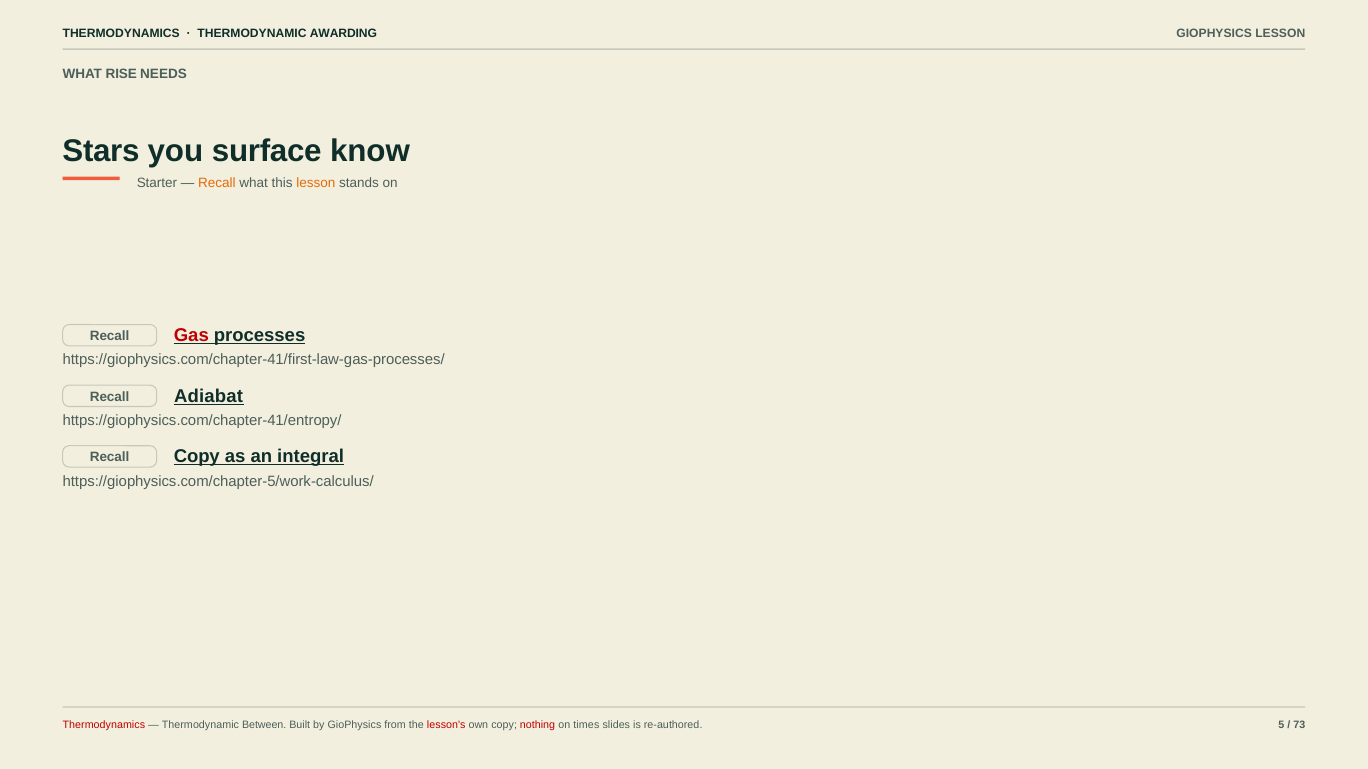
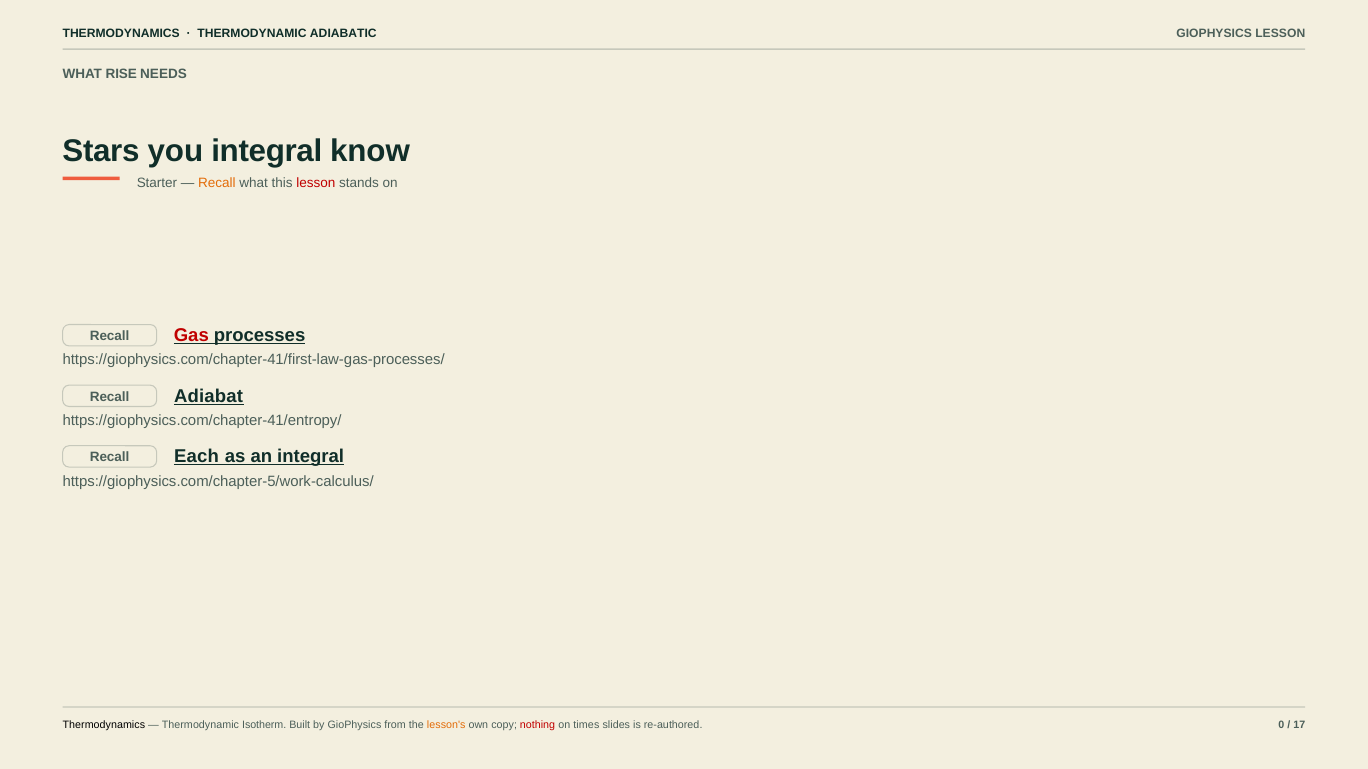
AWARDING: AWARDING -> ADIABATIC
you surface: surface -> integral
lesson at (316, 183) colour: orange -> red
Recall Copy: Copy -> Each
Thermodynamics at (104, 725) colour: red -> black
Between: Between -> Isotherm
lesson's colour: red -> orange
5: 5 -> 0
73: 73 -> 17
